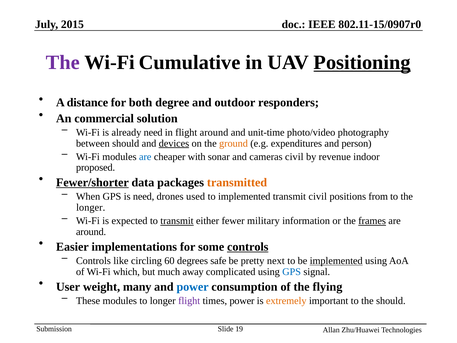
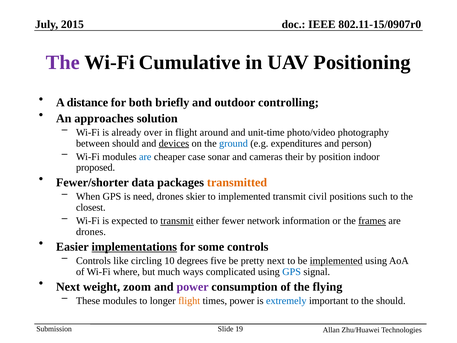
Positioning underline: present -> none
degree: degree -> briefly
responders: responders -> controlling
commercial: commercial -> approaches
already need: need -> over
ground colour: orange -> blue
with: with -> case
cameras civil: civil -> their
revenue: revenue -> position
Fewer/shorter underline: present -> none
used: used -> skier
from: from -> such
longer at (91, 207): longer -> closest
military: military -> network
around at (91, 232): around -> drones
implementations underline: none -> present
controls at (248, 247) underline: present -> none
60: 60 -> 10
safe: safe -> five
which: which -> where
away: away -> ways
User at (68, 287): User -> Next
many: many -> zoom
power at (193, 287) colour: blue -> purple
flight at (189, 301) colour: purple -> orange
extremely colour: orange -> blue
